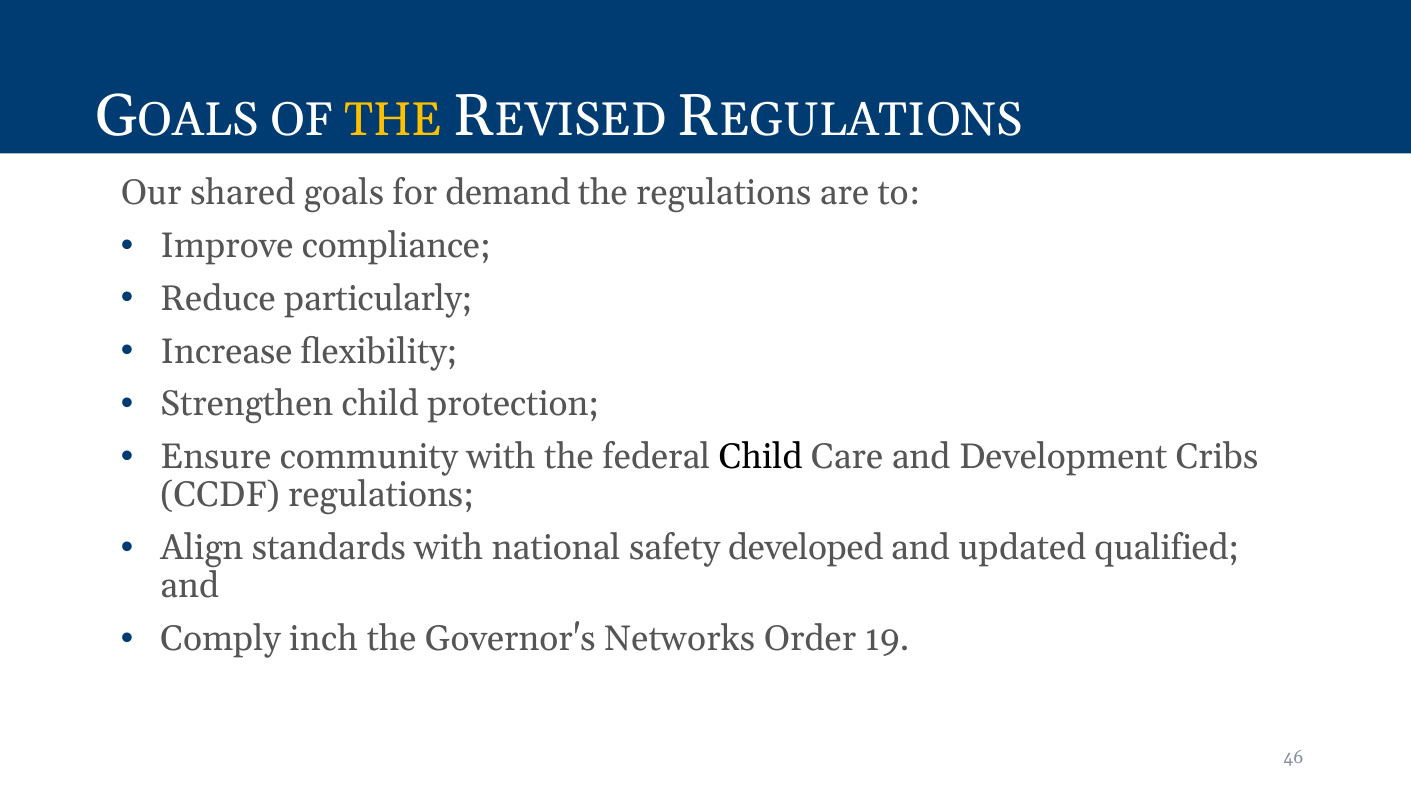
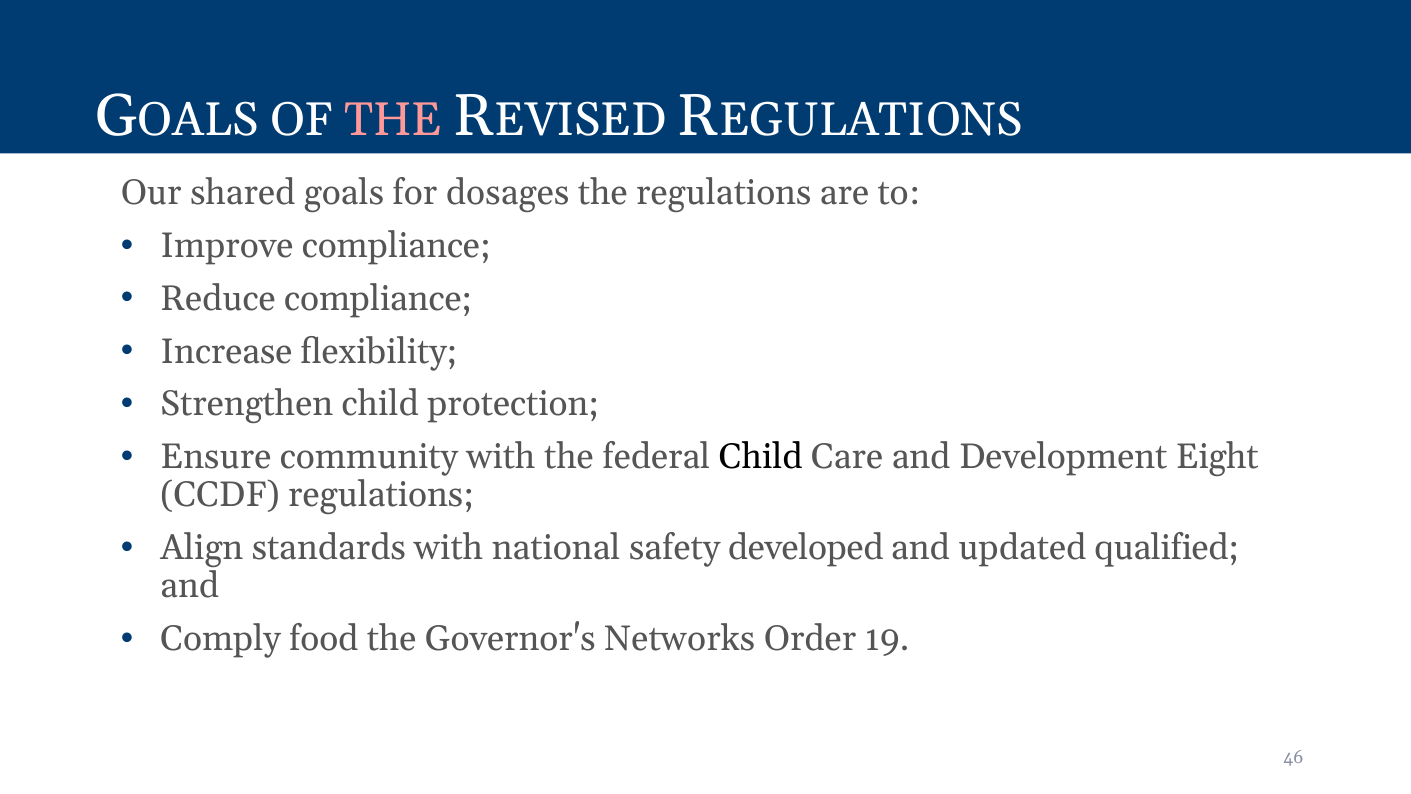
THE at (393, 120) colour: yellow -> pink
demand: demand -> dosages
Reduce particularly: particularly -> compliance
Cribs: Cribs -> Eight
inch: inch -> food
